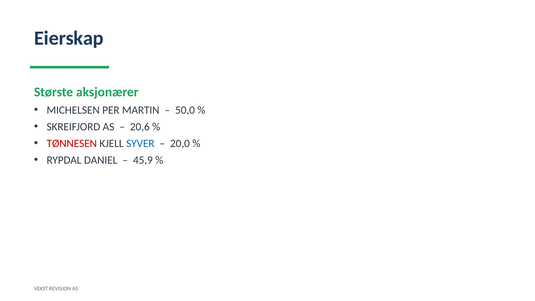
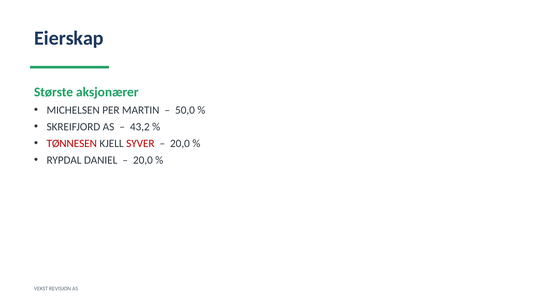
20,6: 20,6 -> 43,2
SYVER colour: blue -> red
45,9 at (143, 160): 45,9 -> 20,0
